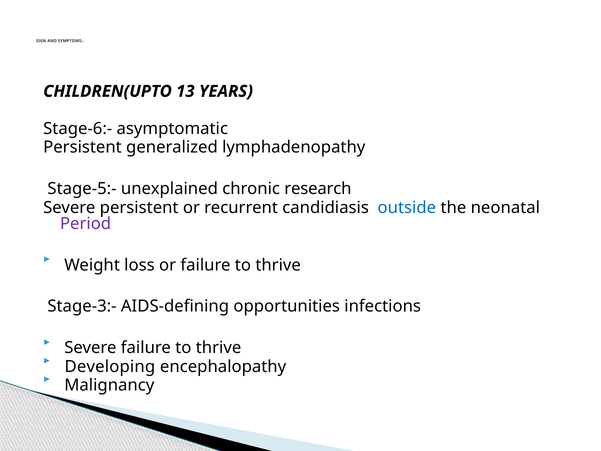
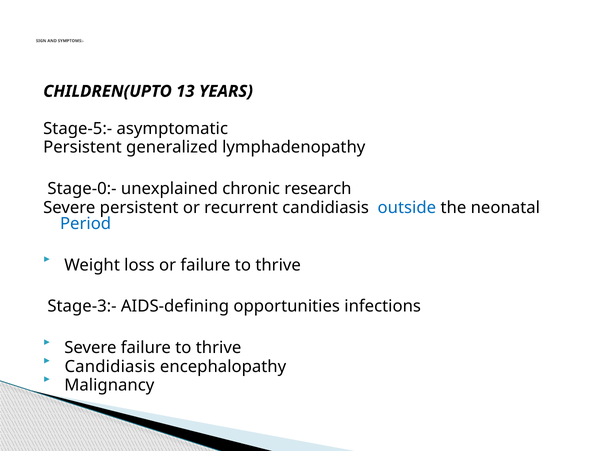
Stage-6:-: Stage-6:- -> Stage-5:-
Stage-5:-: Stage-5:- -> Stage-0:-
Period colour: purple -> blue
Developing at (110, 366): Developing -> Candidiasis
